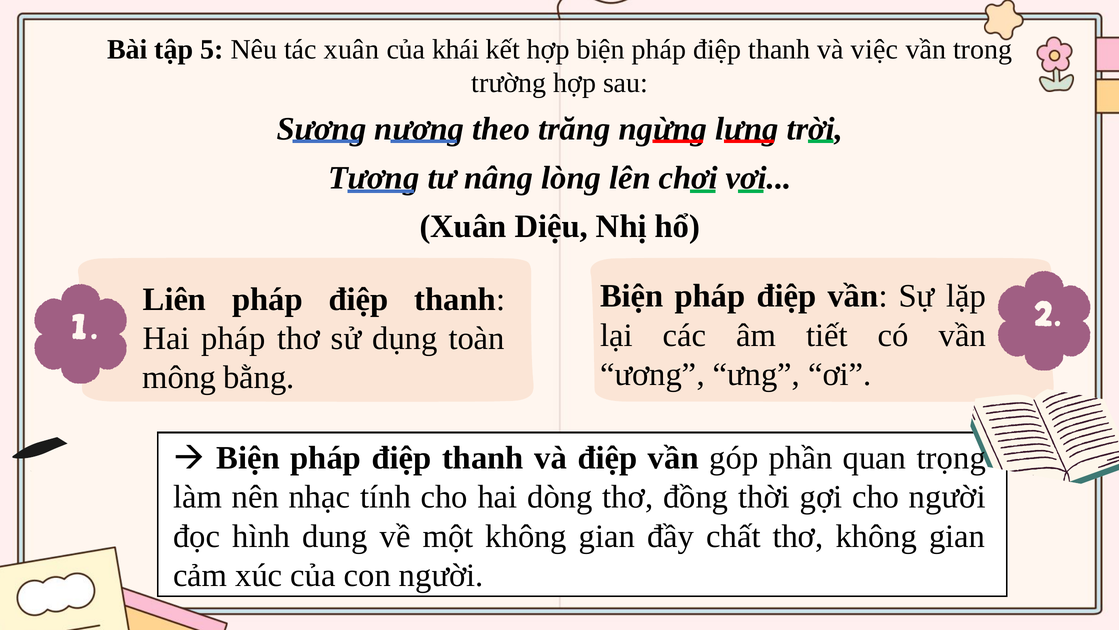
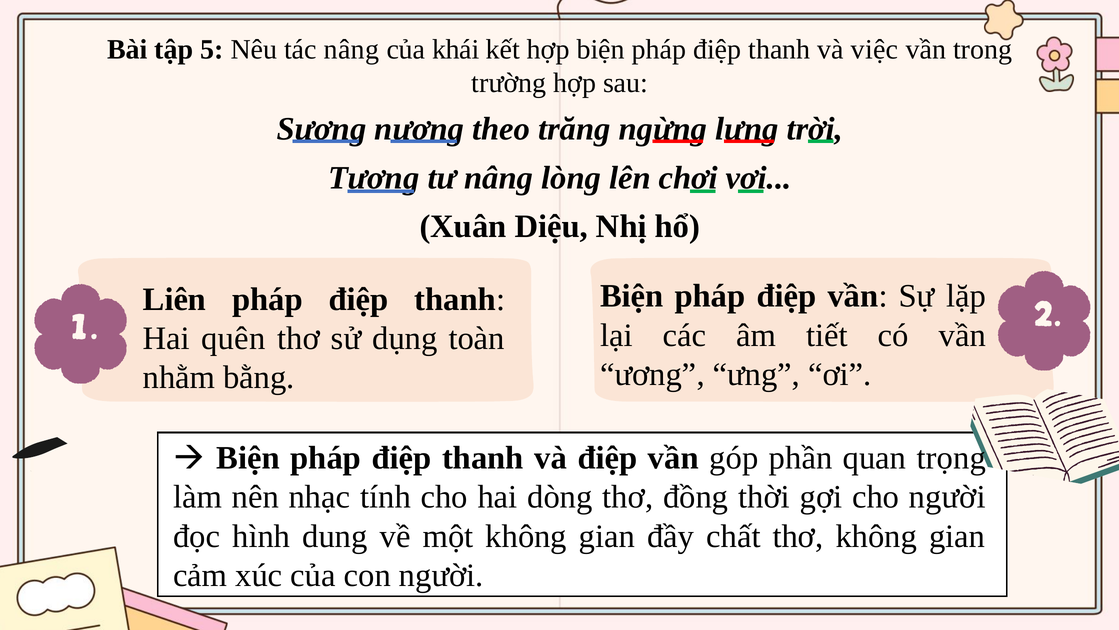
tác xuân: xuân -> nâng
Hai pháp: pháp -> quên
mông: mông -> nhằm
